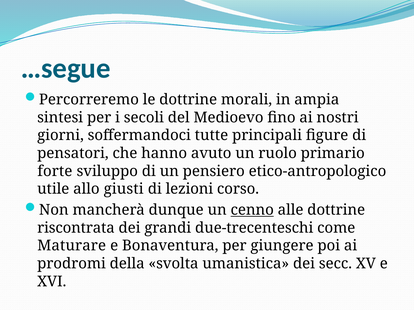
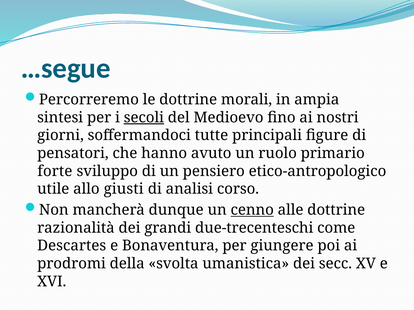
secoli underline: none -> present
lezioni: lezioni -> analisi
riscontrata: riscontrata -> razionalità
Maturare: Maturare -> Descartes
